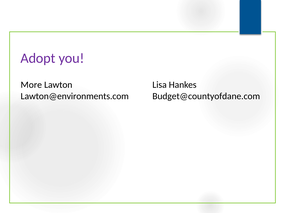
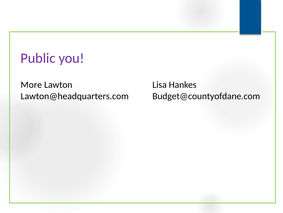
Adopt: Adopt -> Public
Lawton@environments.com: Lawton@environments.com -> Lawton@headquarters.com
